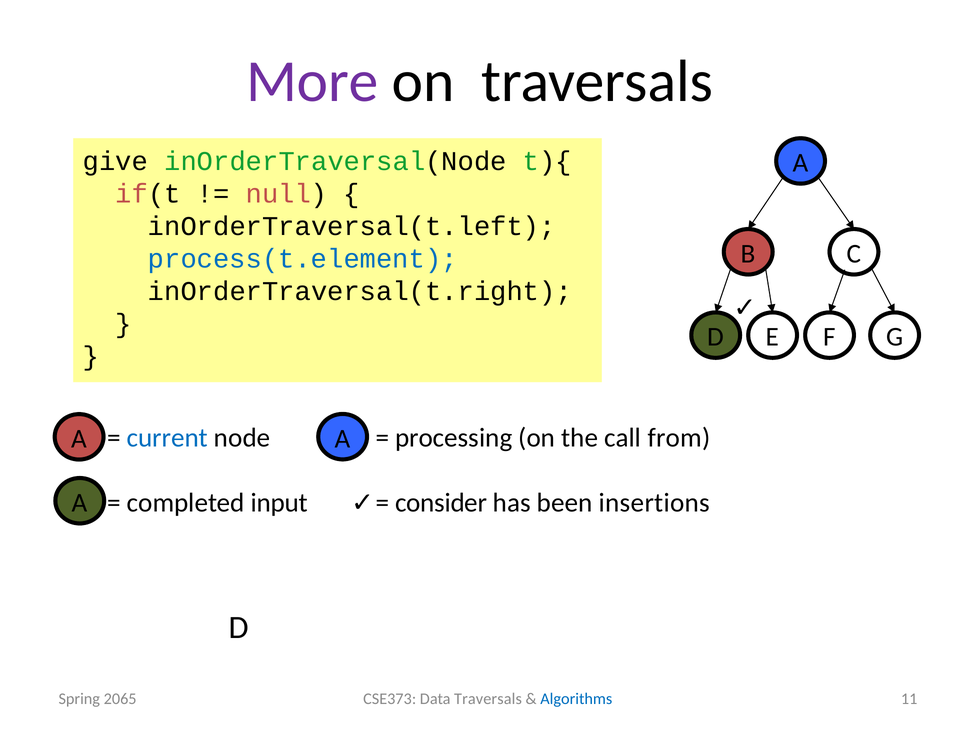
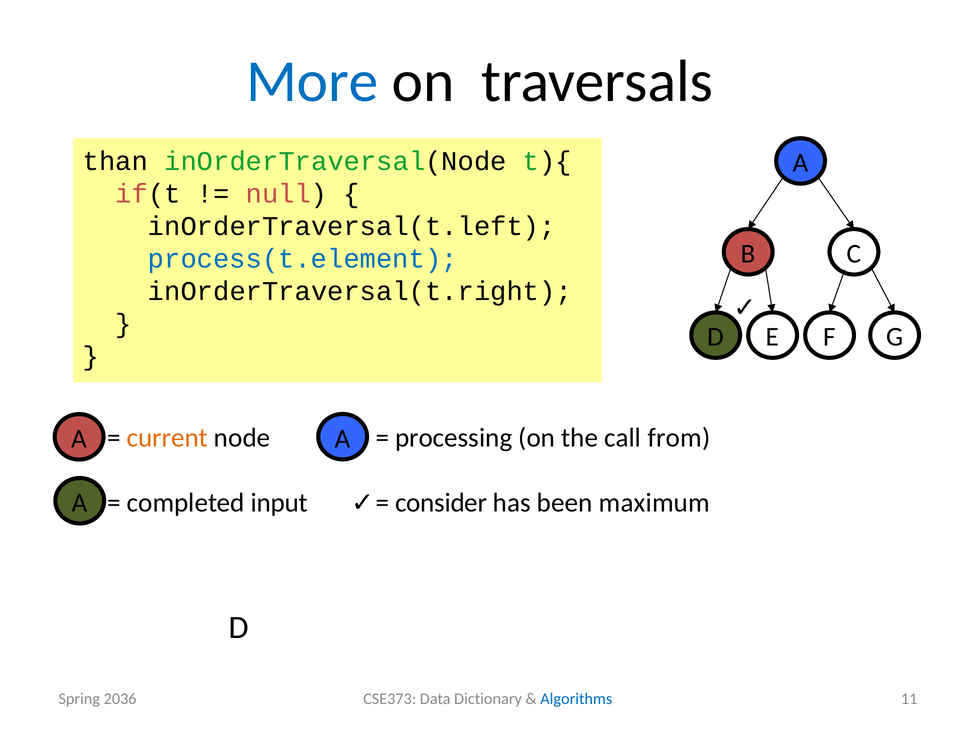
More colour: purple -> blue
give: give -> than
current colour: blue -> orange
insertions: insertions -> maximum
Data Traversals: Traversals -> Dictionary
2065: 2065 -> 2036
